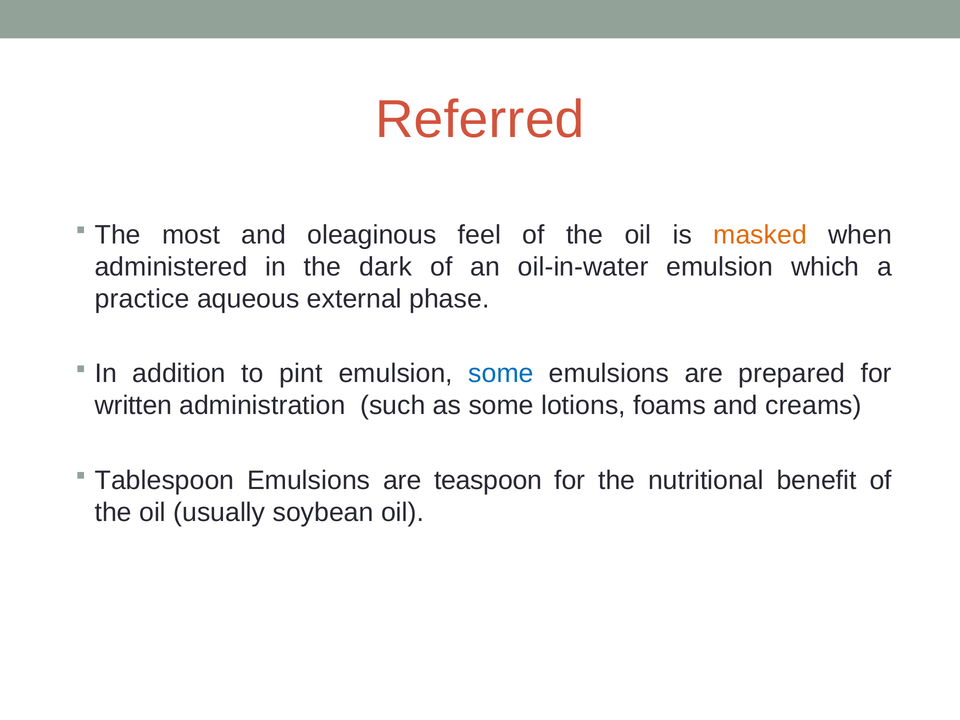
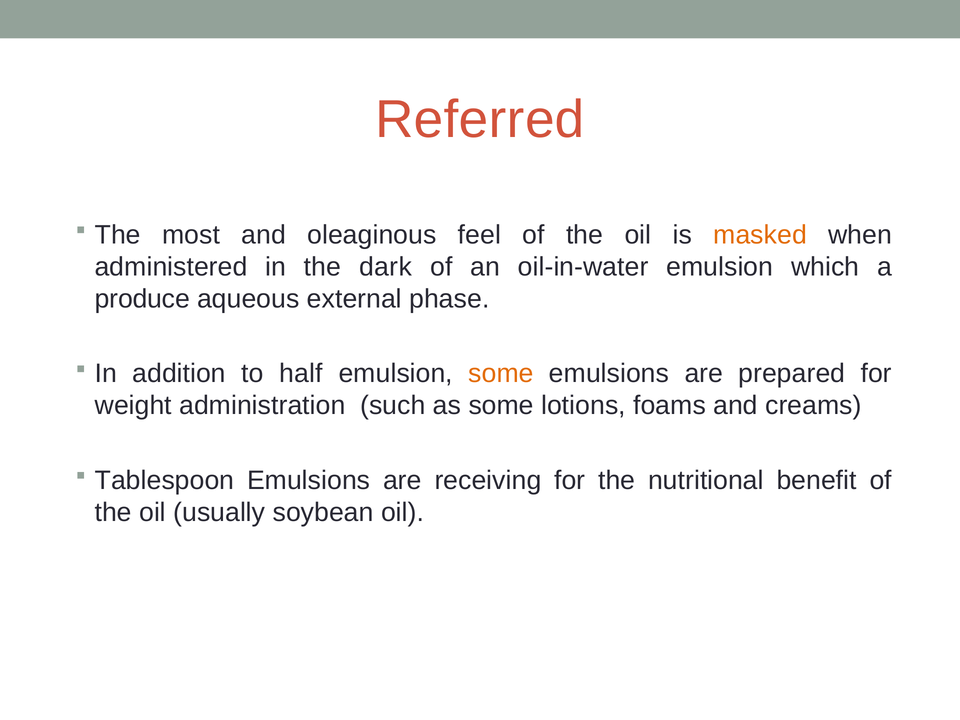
practice: practice -> produce
pint: pint -> half
some at (501, 374) colour: blue -> orange
written: written -> weight
teaspoon: teaspoon -> receiving
